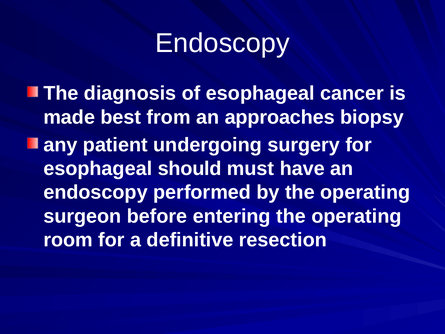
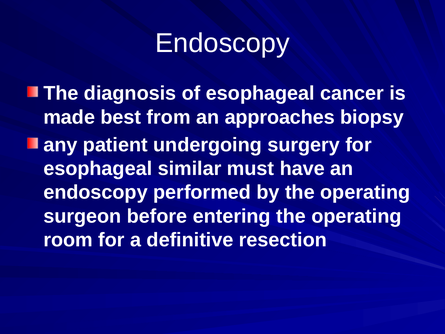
should: should -> similar
